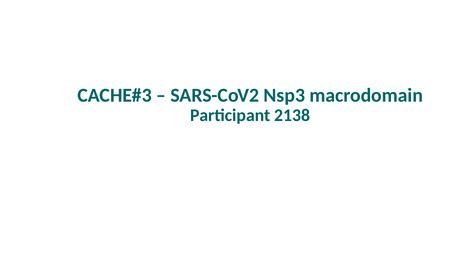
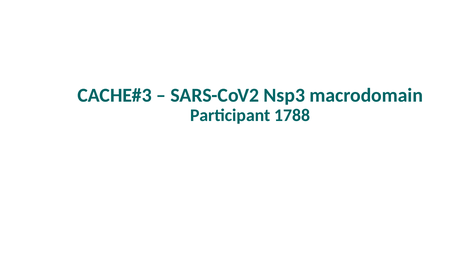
2138: 2138 -> 1788
